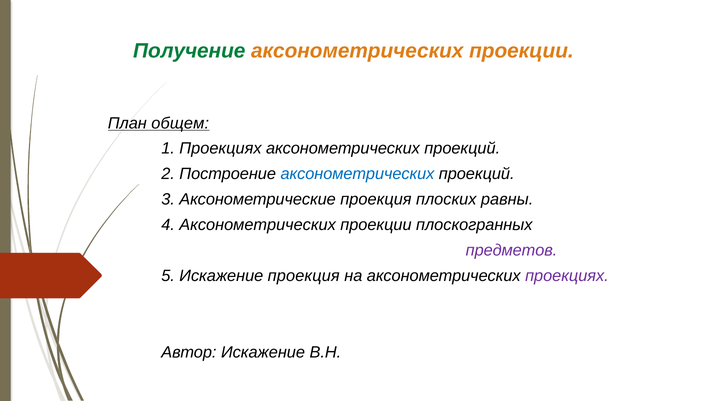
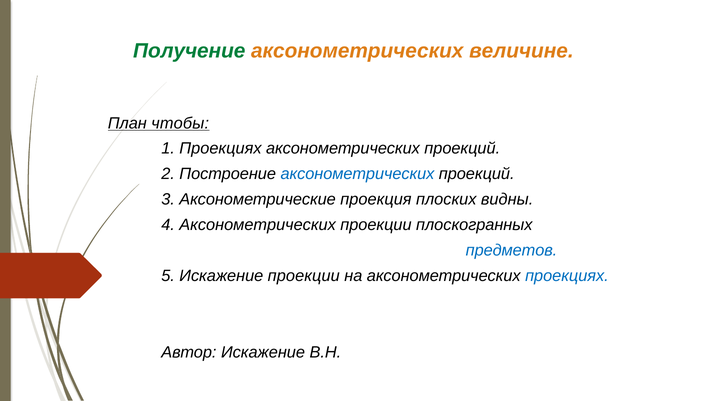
проекции at (521, 51): проекции -> величине
общем: общем -> чтобы
pавны: pавны -> видны
предметов colour: purple -> blue
Искажение проекция: проекция -> проекции
проекциях at (567, 276) colour: purple -> blue
